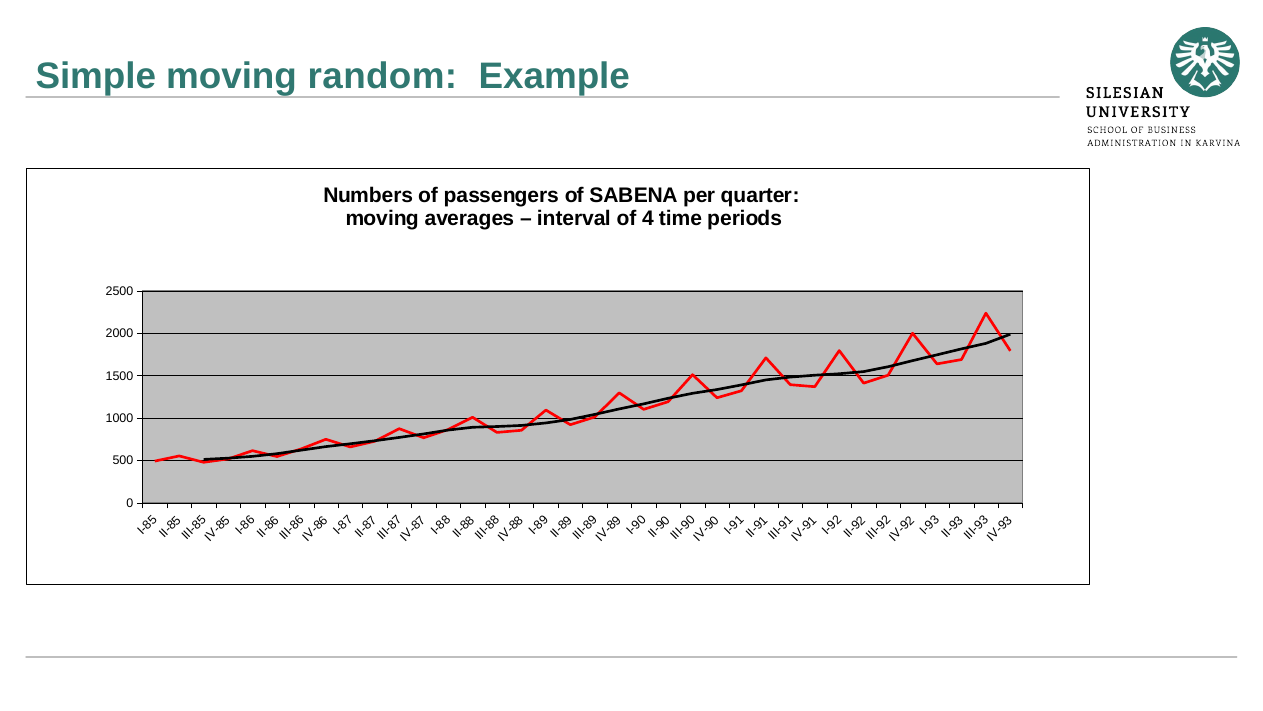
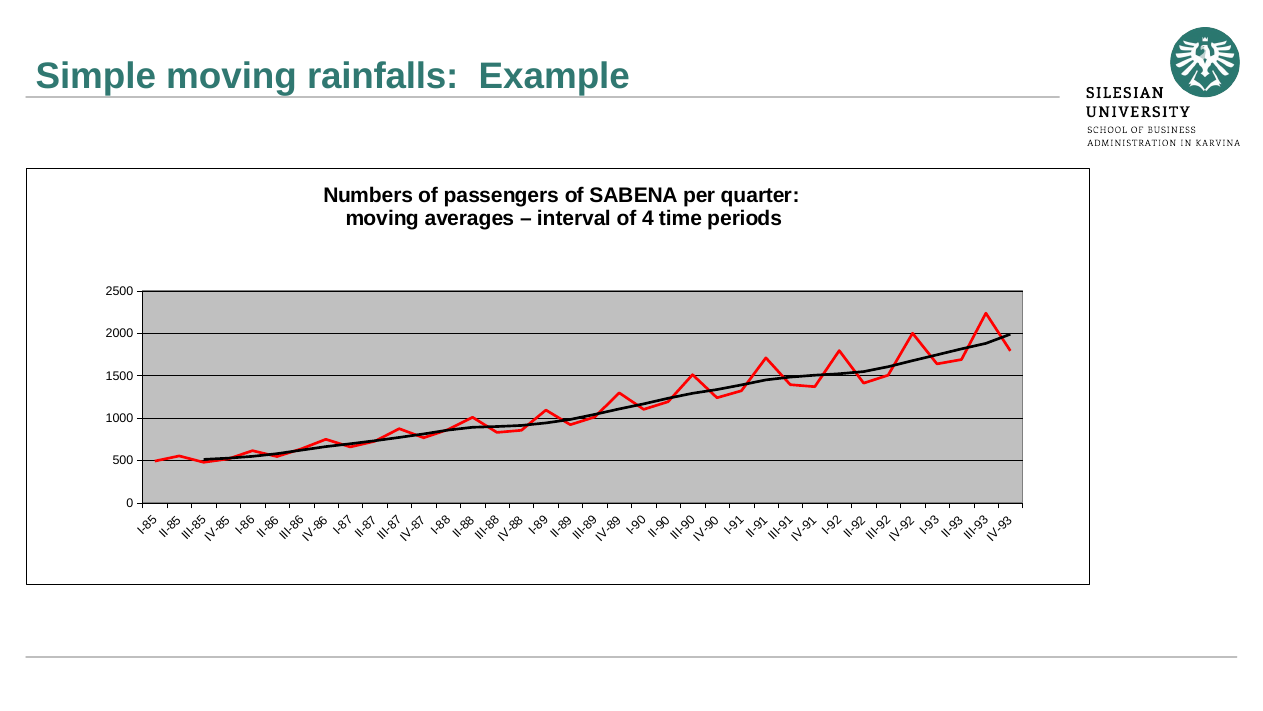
random: random -> rainfalls
